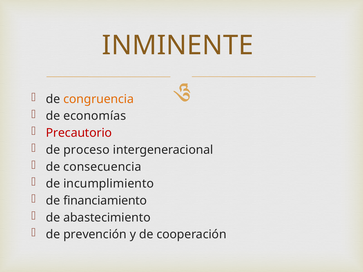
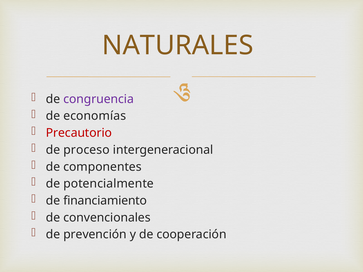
INMINENTE: INMINENTE -> NATURALES
congruencia colour: orange -> purple
consecuencia: consecuencia -> componentes
incumplimiento: incumplimiento -> potencialmente
abastecimiento: abastecimiento -> convencionales
